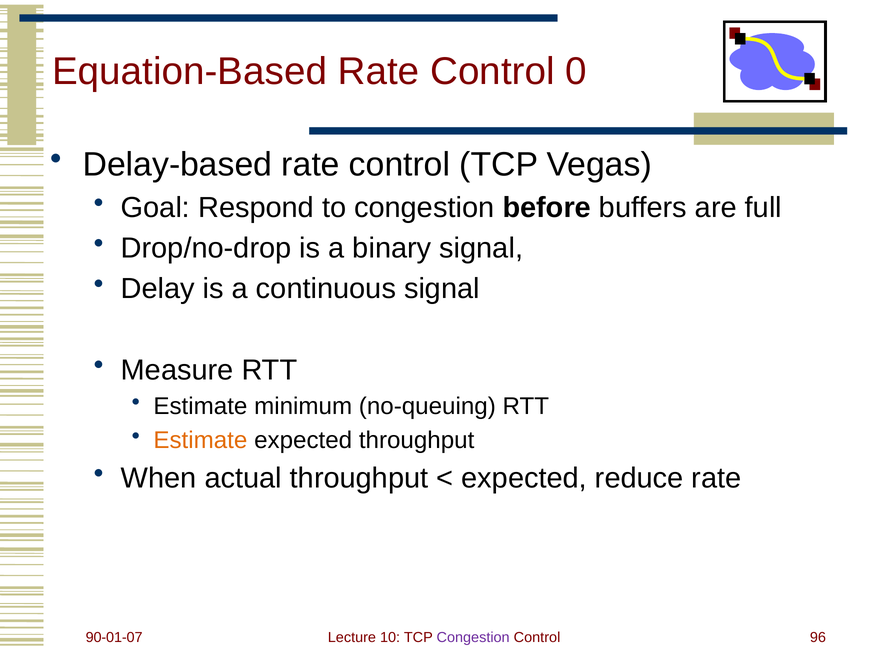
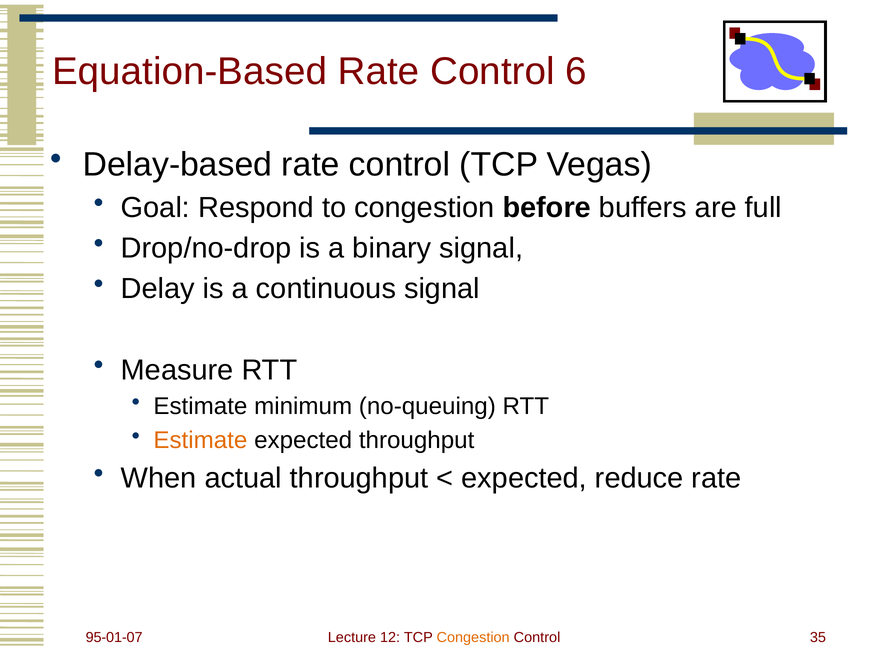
0: 0 -> 6
90-01-07: 90-01-07 -> 95-01-07
10: 10 -> 12
Congestion at (473, 637) colour: purple -> orange
96: 96 -> 35
